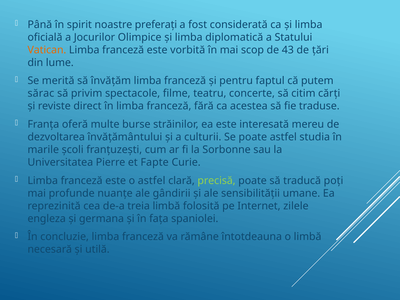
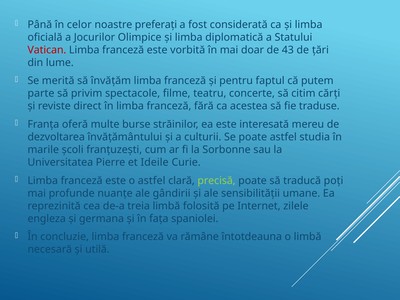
spirit: spirit -> celor
Vatican colour: orange -> red
scop: scop -> doar
sărac: sărac -> parte
Fapte: Fapte -> Ideile
